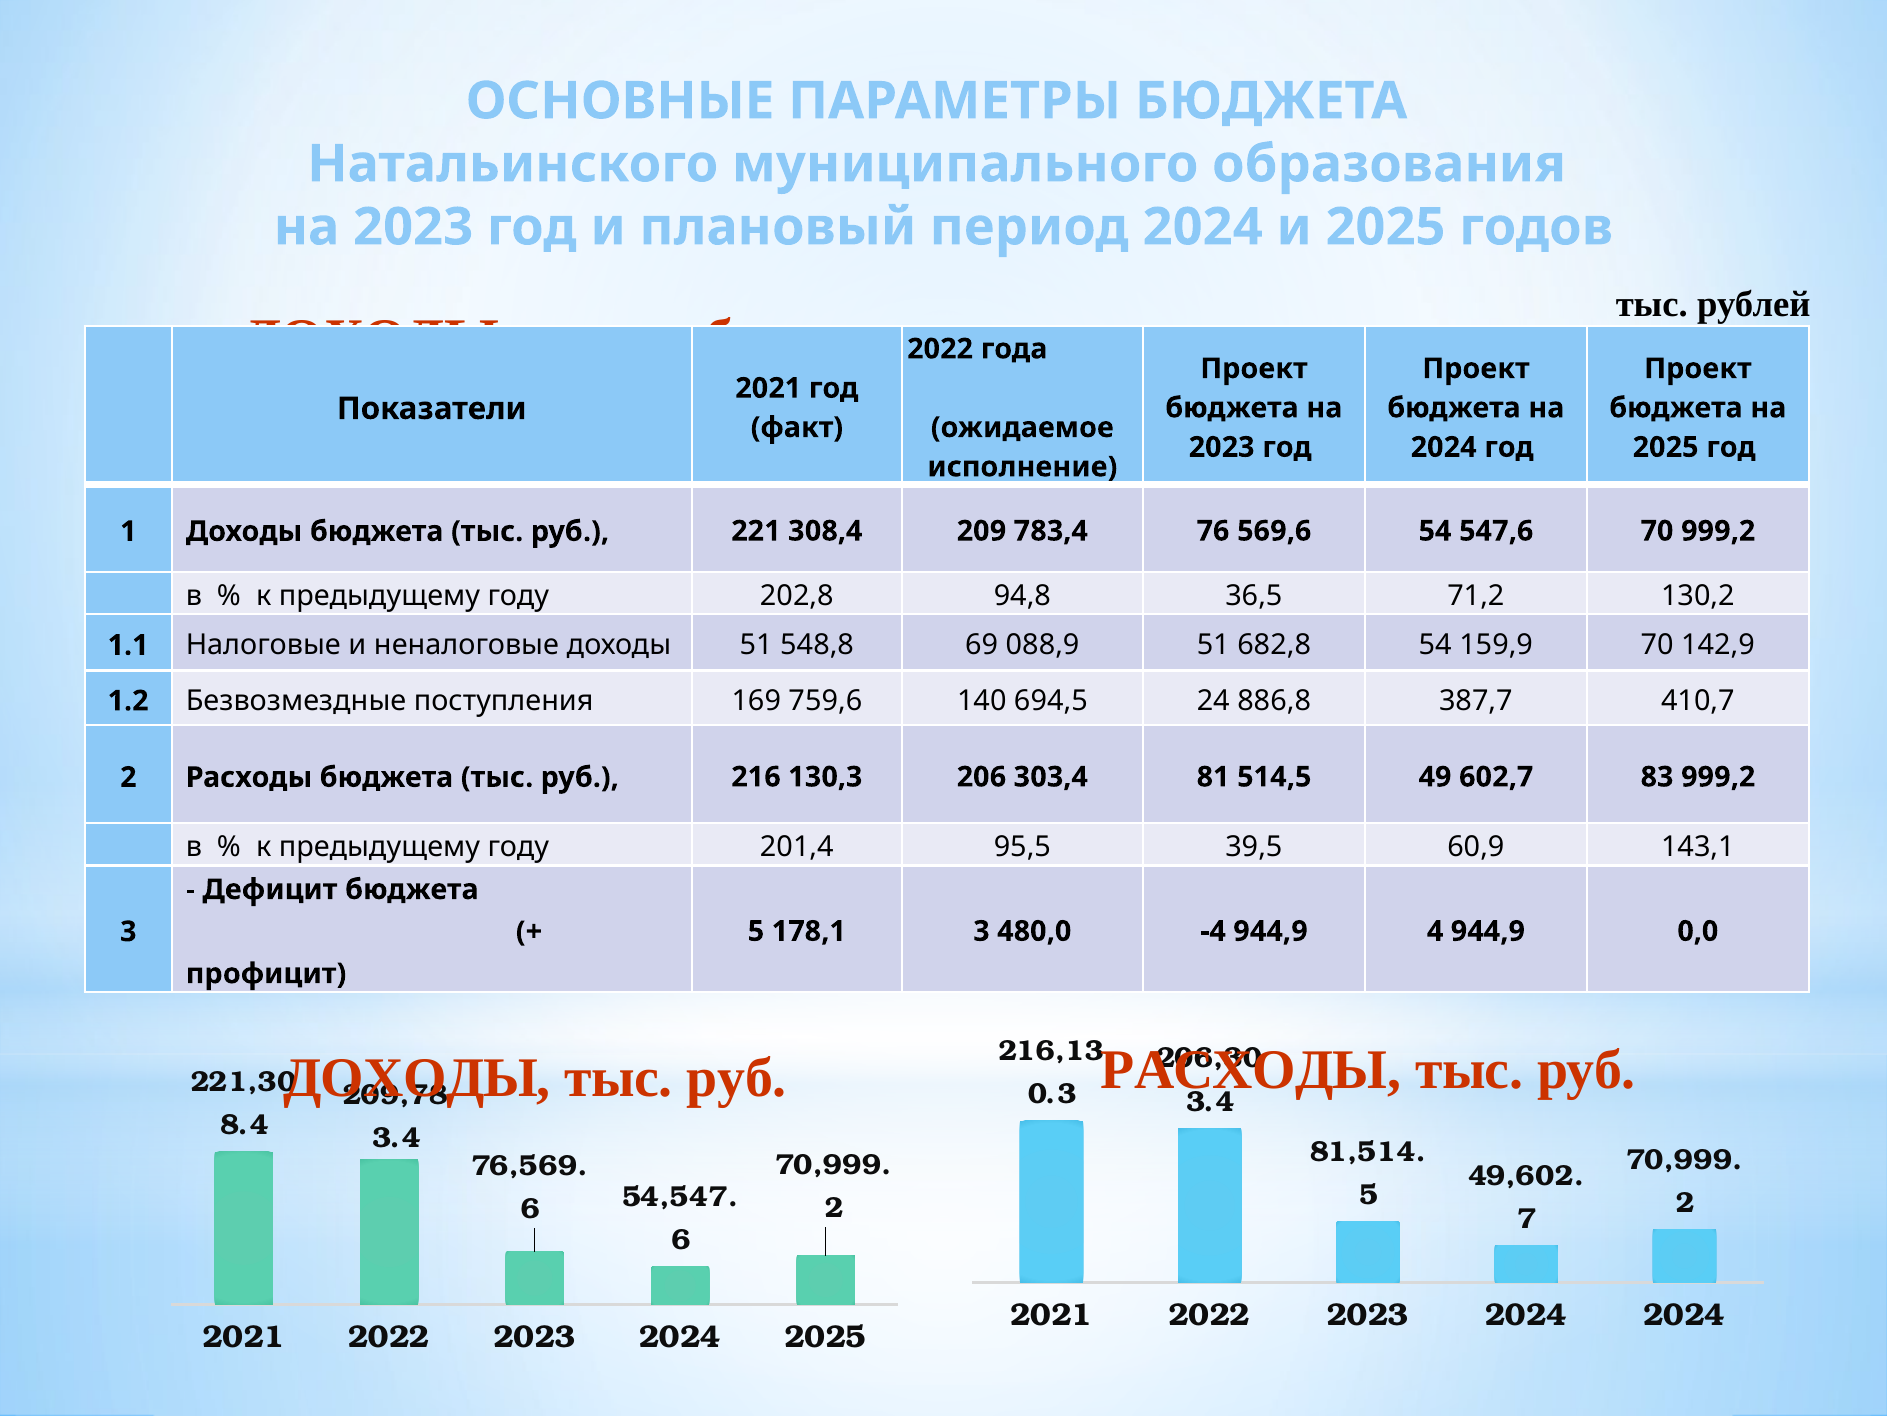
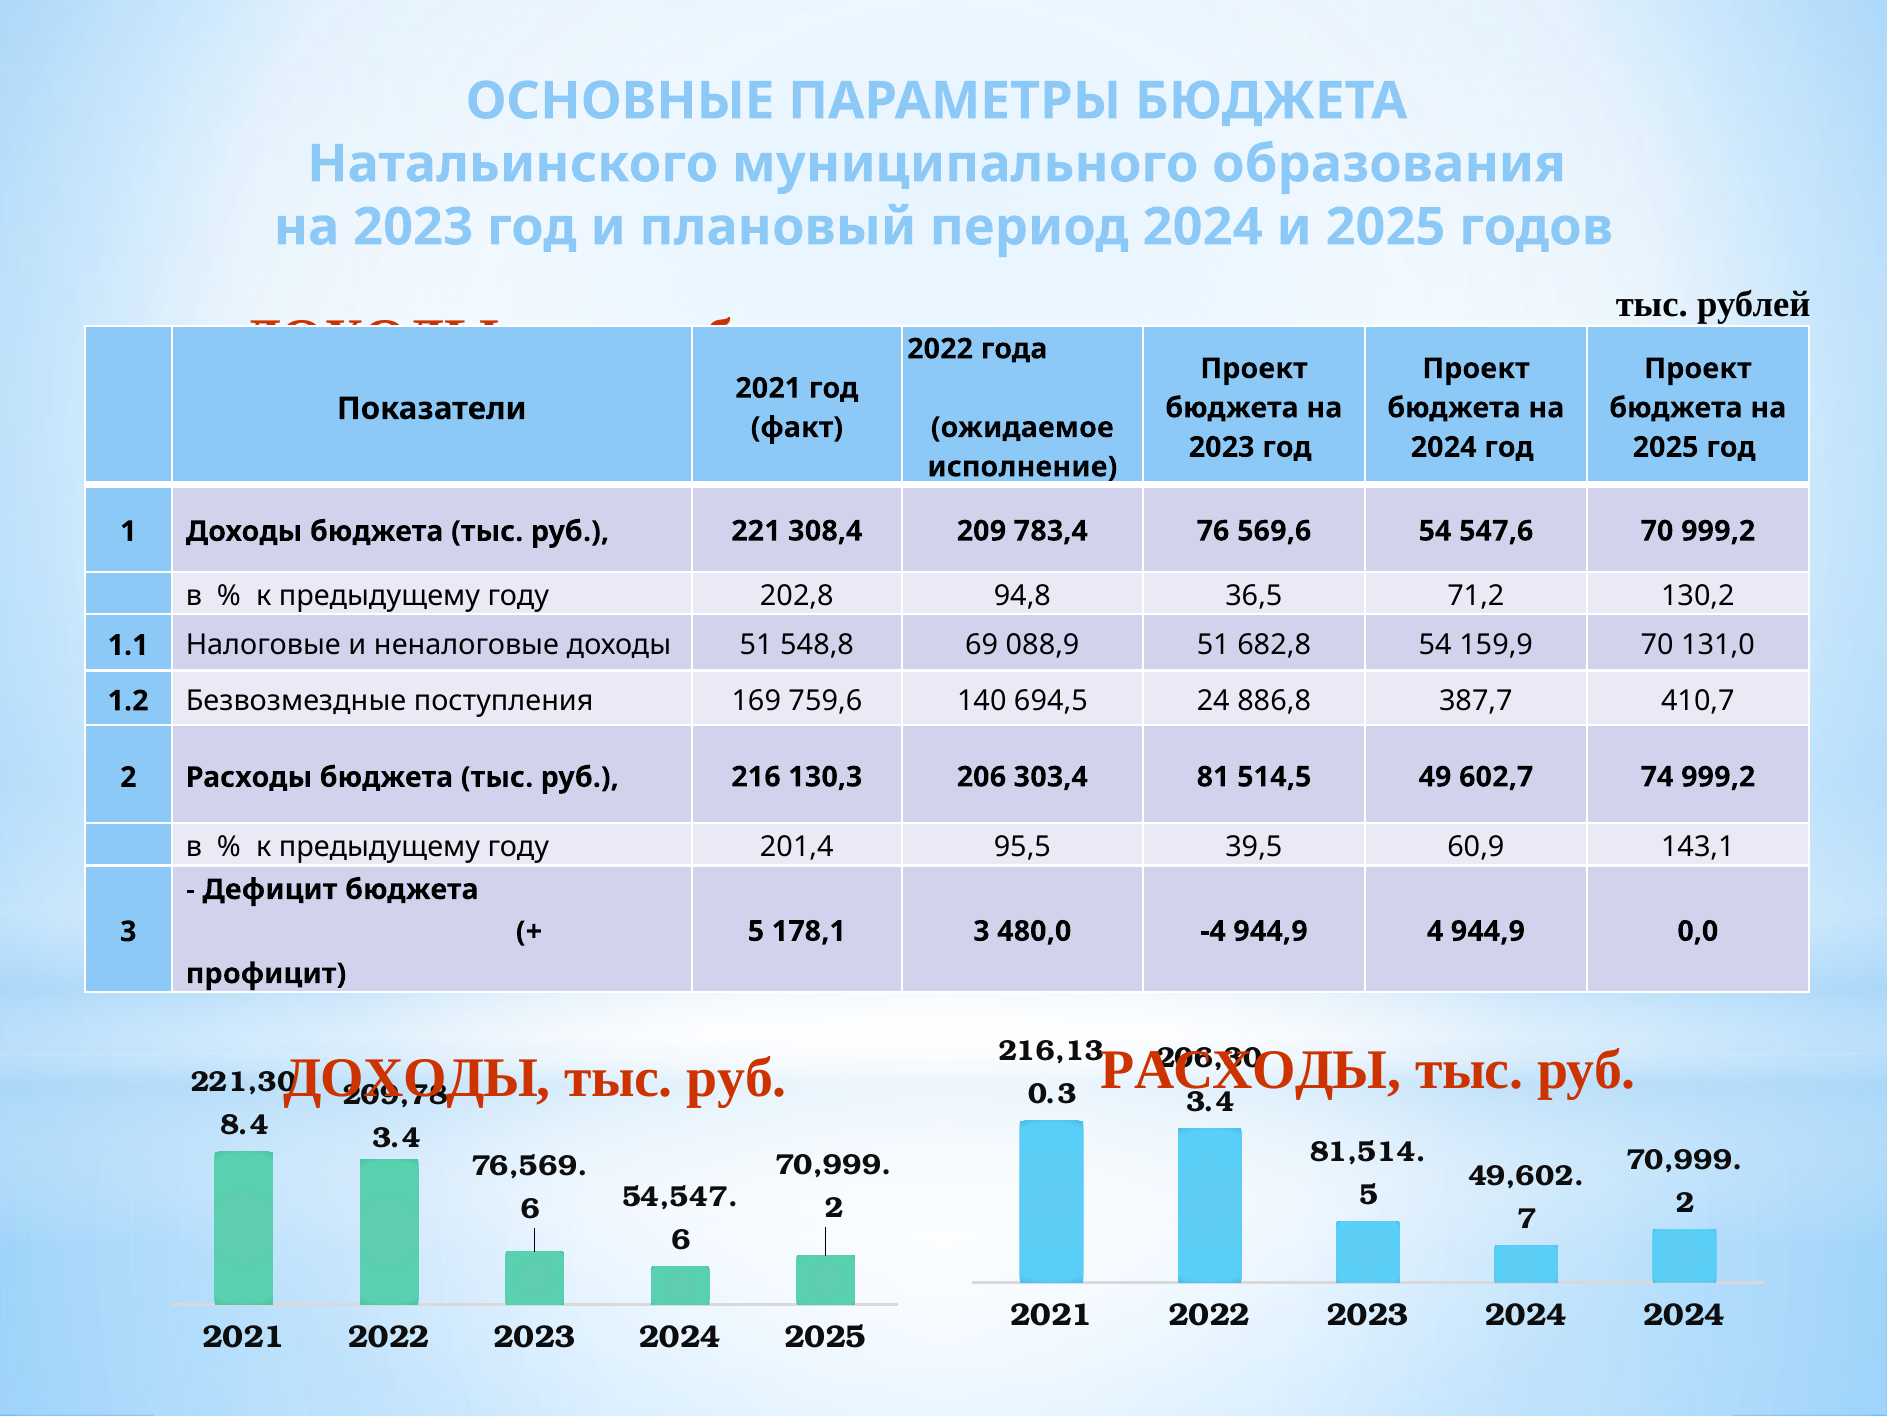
142,9: 142,9 -> 131,0
83: 83 -> 74
